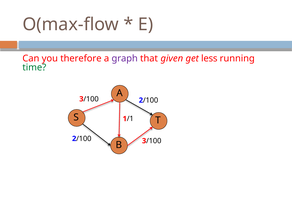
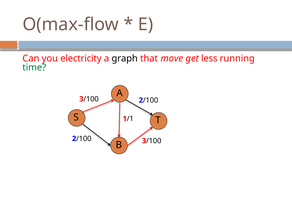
therefore: therefore -> electricity
graph colour: purple -> black
given: given -> move
